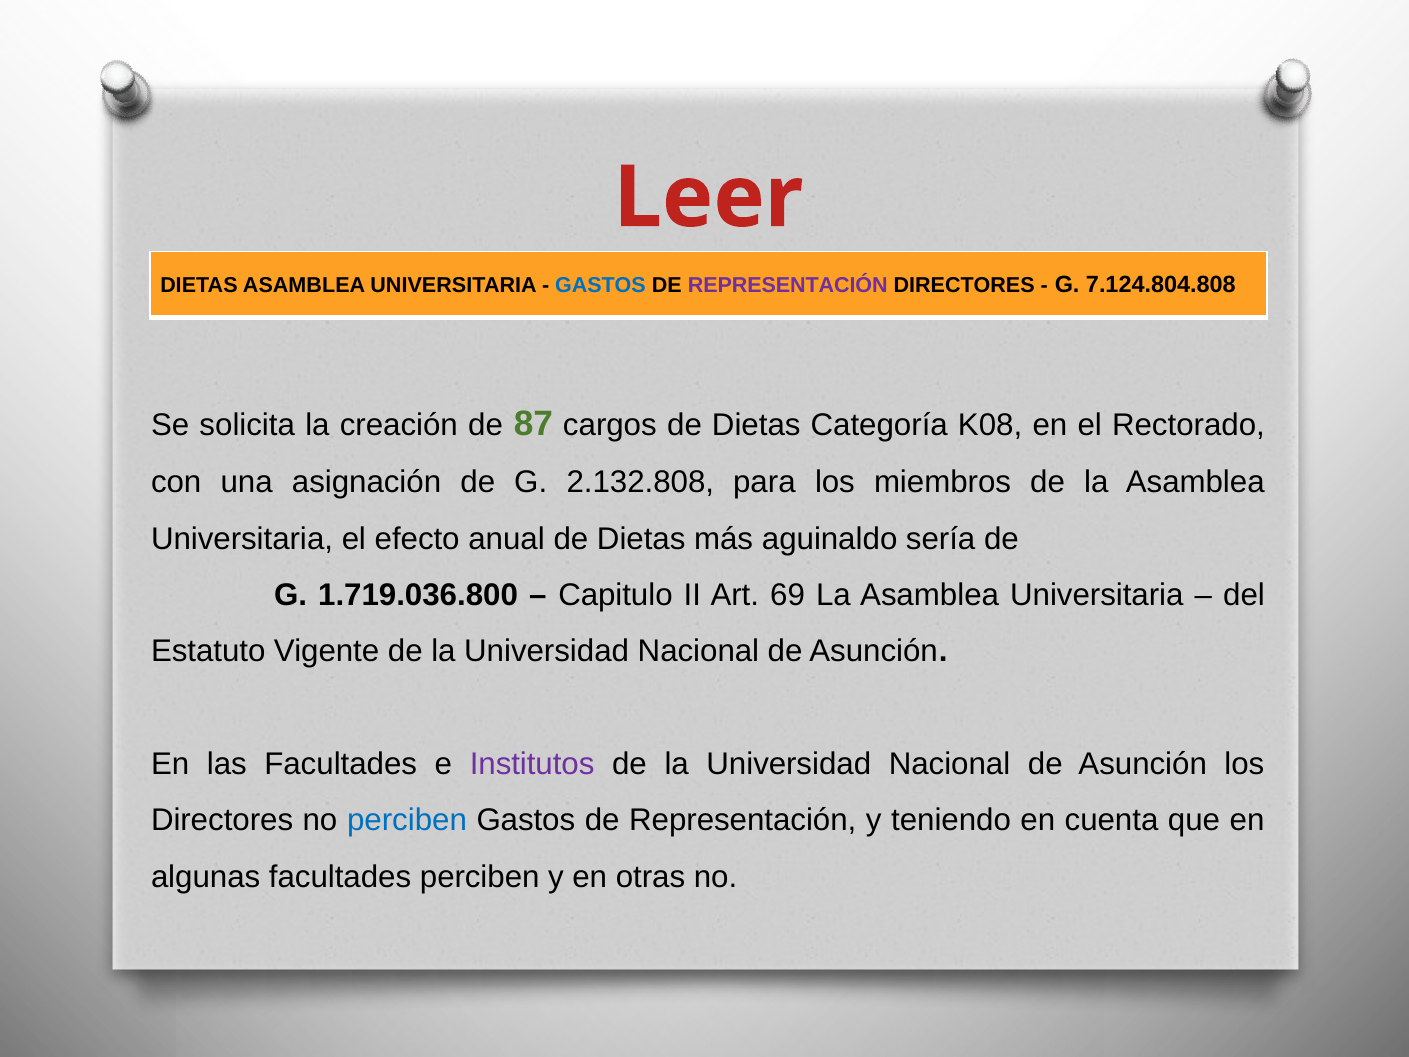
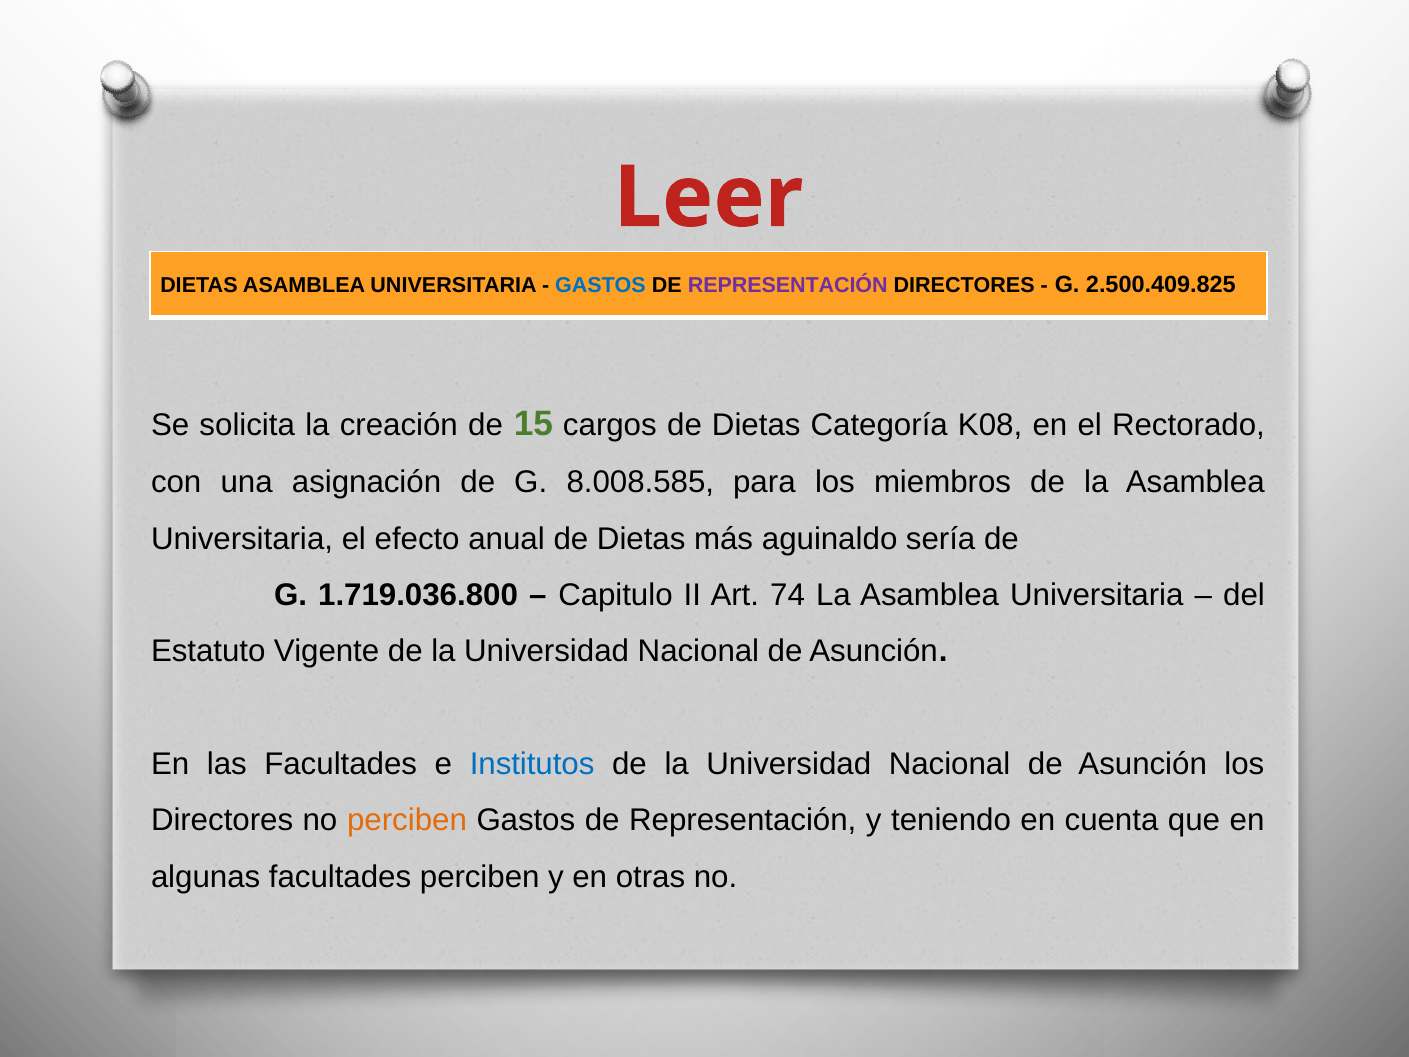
7.124.804.808: 7.124.804.808 -> 2.500.409.825
87: 87 -> 15
2.132.808: 2.132.808 -> 8.008.585
69: 69 -> 74
Institutos colour: purple -> blue
perciben at (407, 820) colour: blue -> orange
